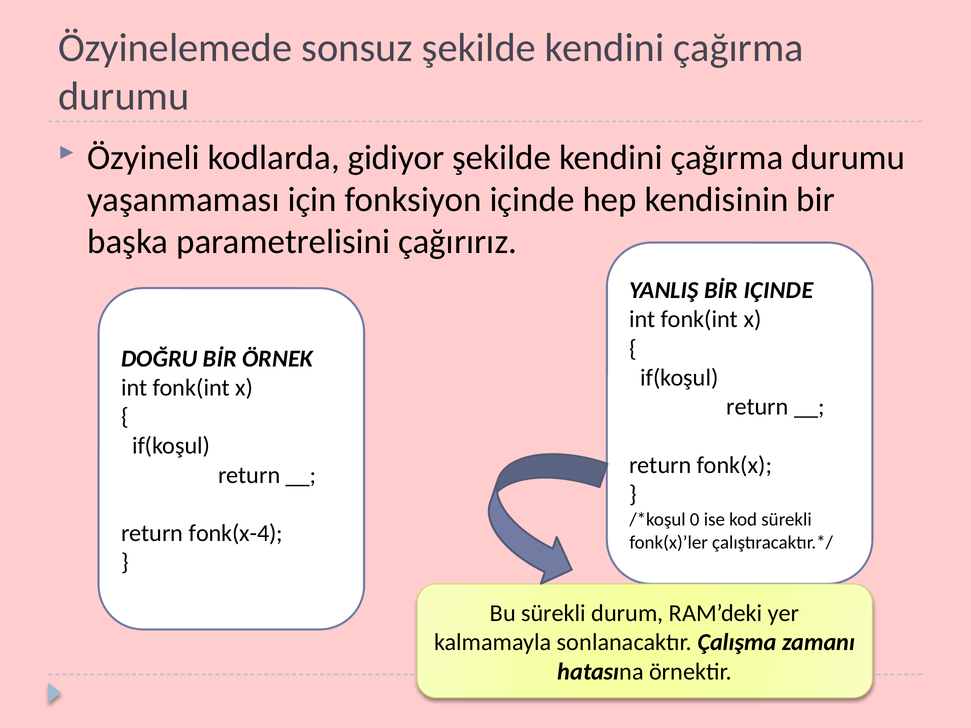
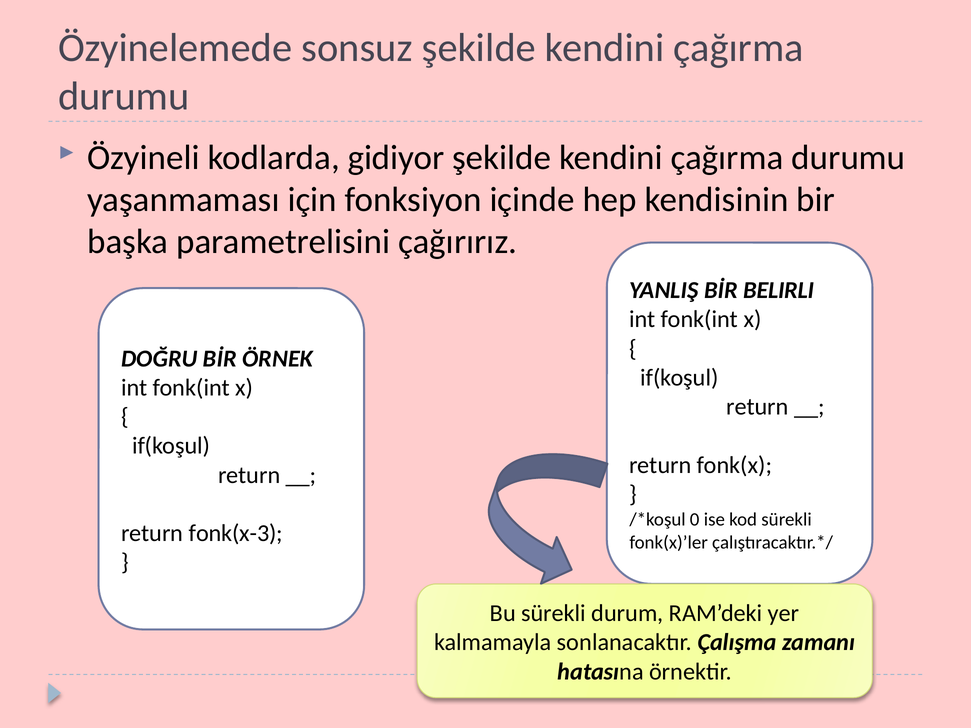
BİR IÇINDE: IÇINDE -> BELIRLI
fonk(x-4: fonk(x-4 -> fonk(x-3
